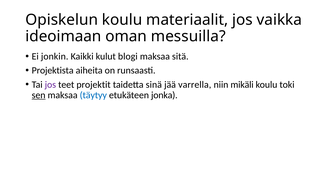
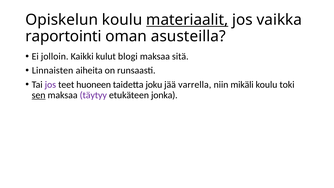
materiaalit underline: none -> present
ideoimaan: ideoimaan -> raportointi
messuilla: messuilla -> asusteilla
jonkin: jonkin -> jolloin
Projektista: Projektista -> Linnaisten
projektit: projektit -> huoneen
sinä: sinä -> joku
täytyy colour: blue -> purple
